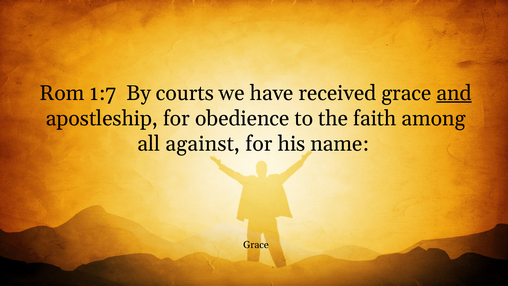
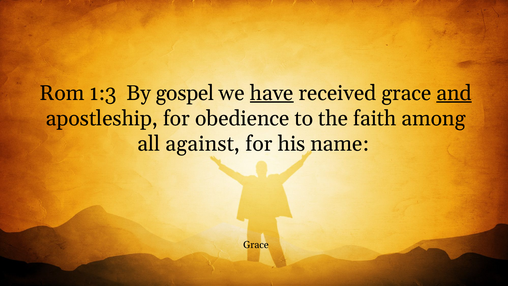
1:7: 1:7 -> 1:3
courts: courts -> gospel
have underline: none -> present
